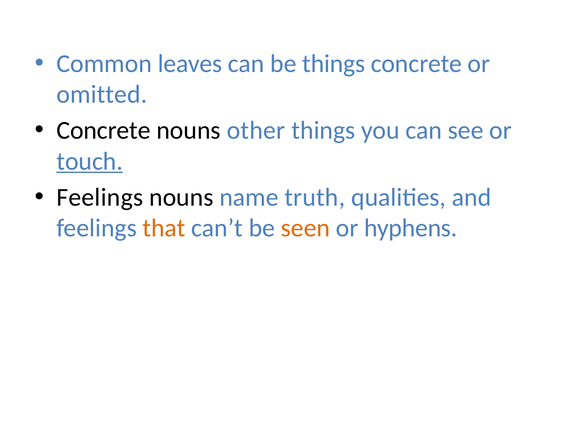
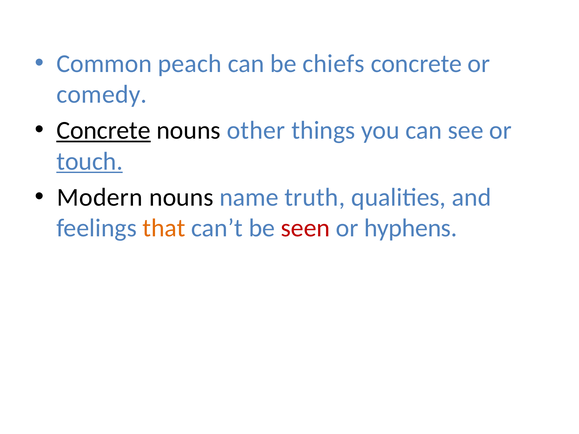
leaves: leaves -> peach
be things: things -> chiefs
omitted: omitted -> comedy
Concrete at (104, 130) underline: none -> present
Feelings at (100, 197): Feelings -> Modern
seen colour: orange -> red
